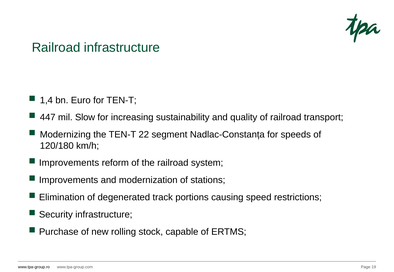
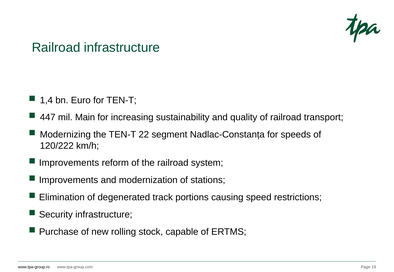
Slow: Slow -> Main
120/180: 120/180 -> 120/222
